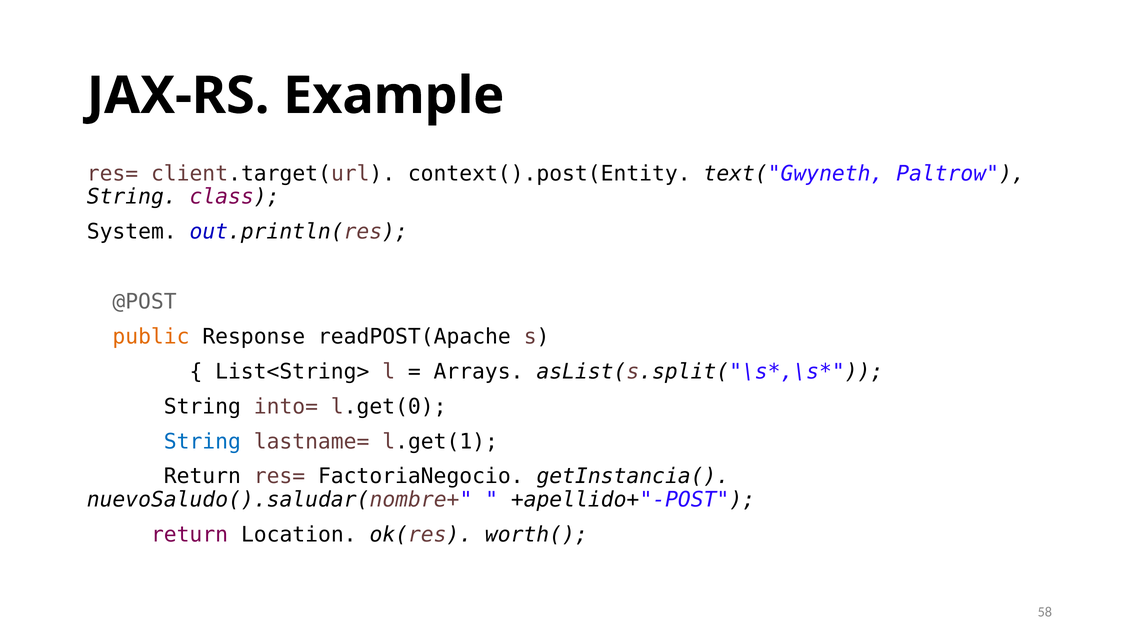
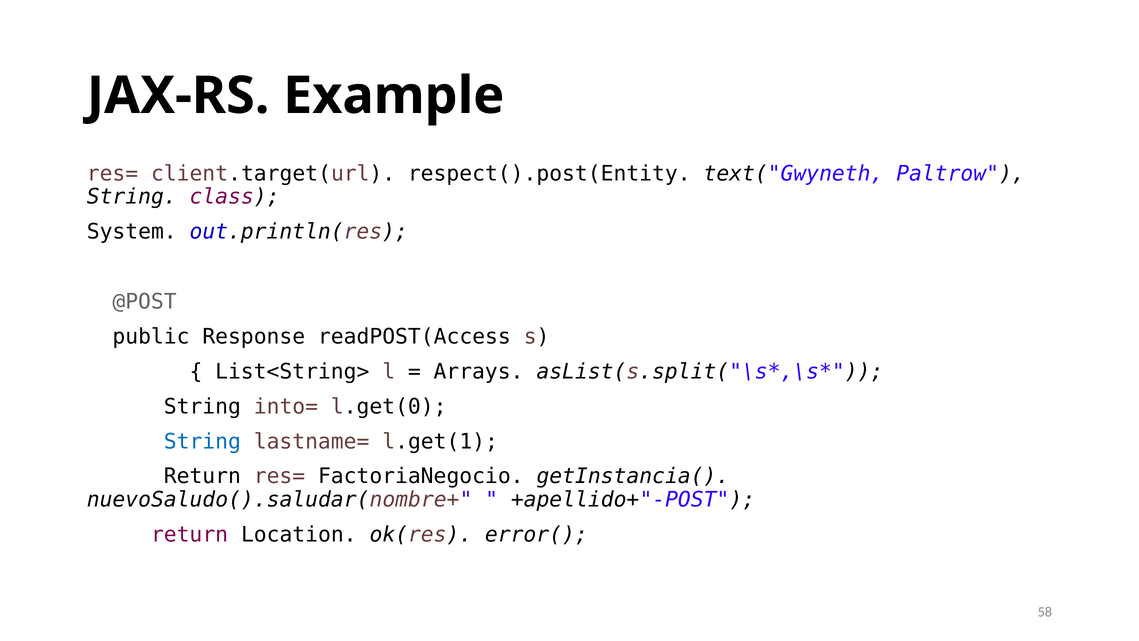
context().post(Entity: context().post(Entity -> respect().post(Entity
public colour: orange -> black
readPOST(Apache: readPOST(Apache -> readPOST(Access
worth(: worth( -> error(
